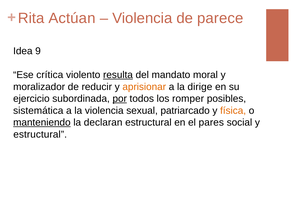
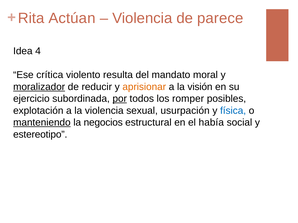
9: 9 -> 4
resulta underline: present -> none
moralizador underline: none -> present
dirige: dirige -> visión
sistemática: sistemática -> explotación
patriarcado: patriarcado -> usurpación
física colour: orange -> blue
declaran: declaran -> negocios
pares: pares -> había
estructural at (40, 135): estructural -> estereotipo
